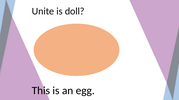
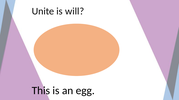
doll: doll -> will
